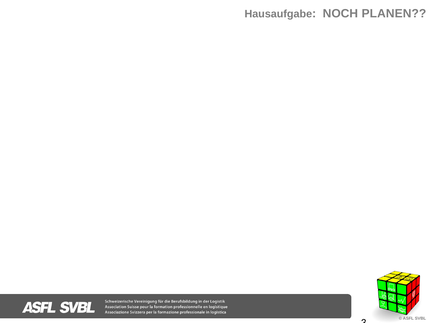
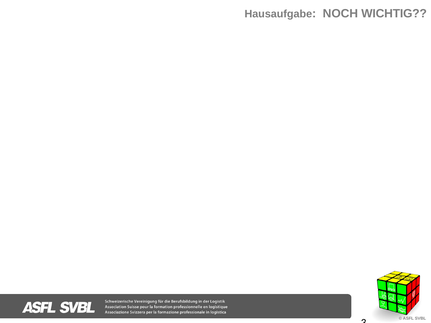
PLANEN: PLANEN -> WICHTIG
